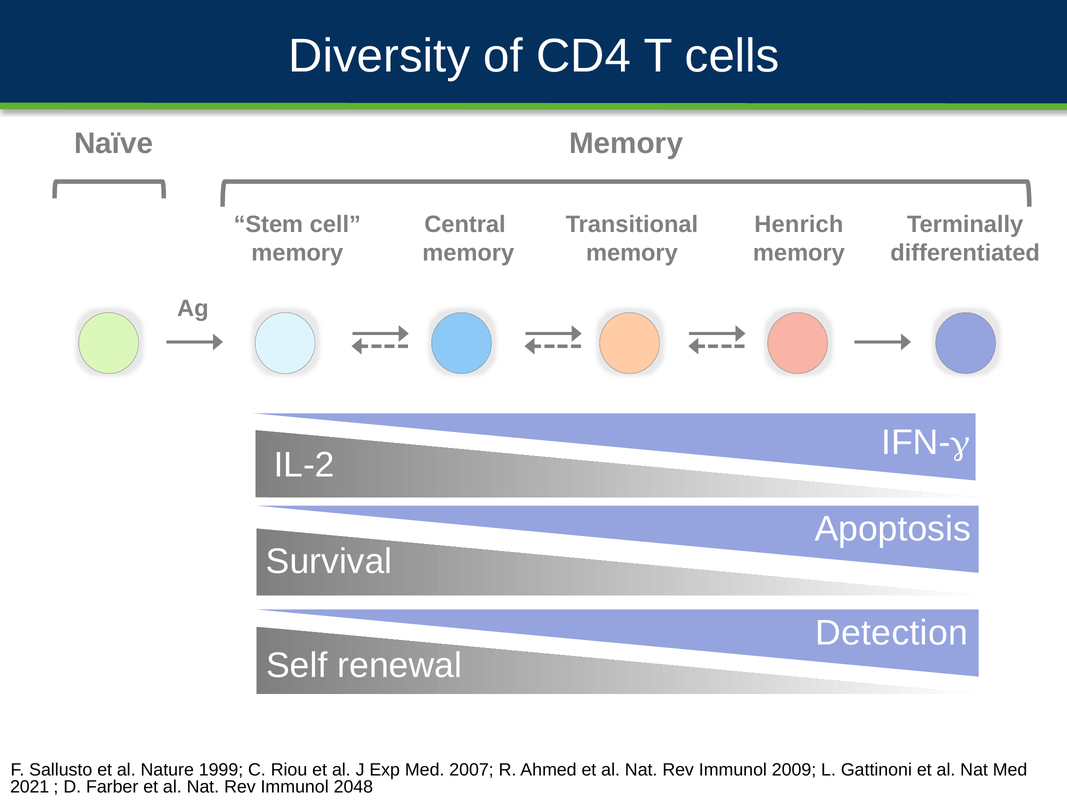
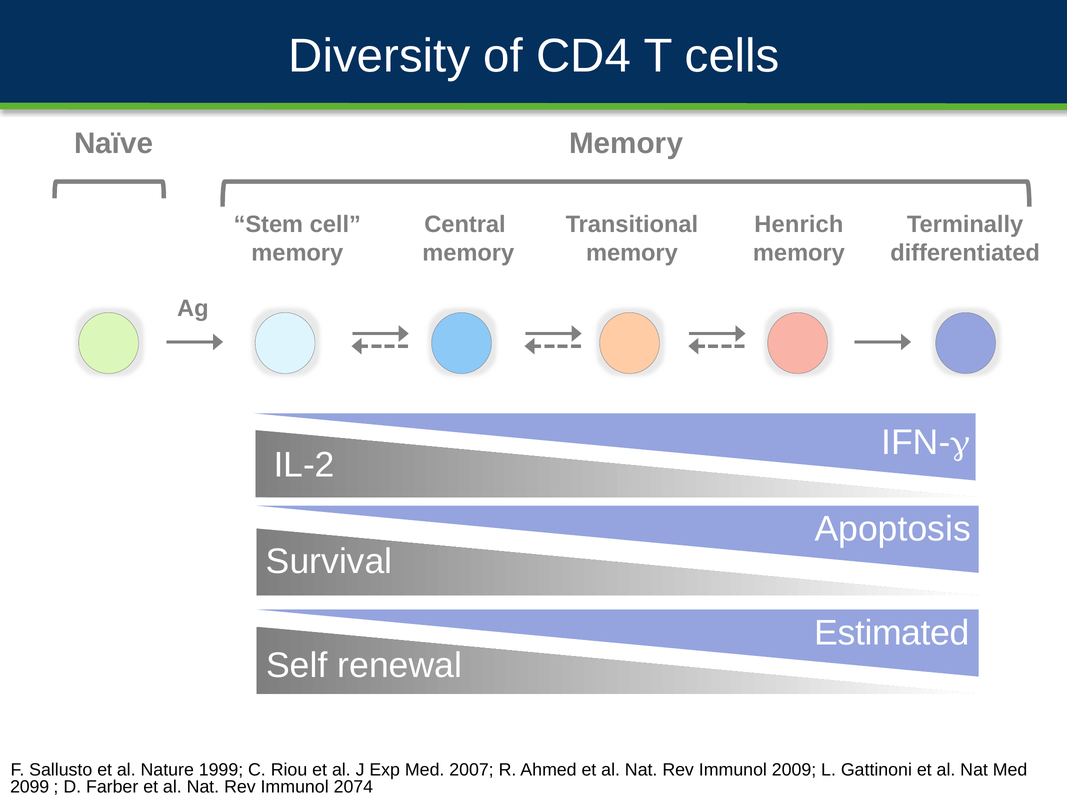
Detection: Detection -> Estimated
2021: 2021 -> 2099
2048: 2048 -> 2074
